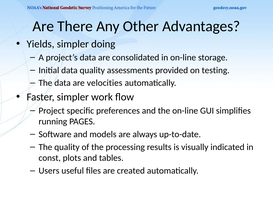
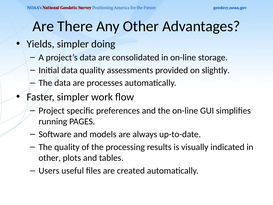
testing: testing -> slightly
velocities: velocities -> processes
const at (50, 158): const -> other
